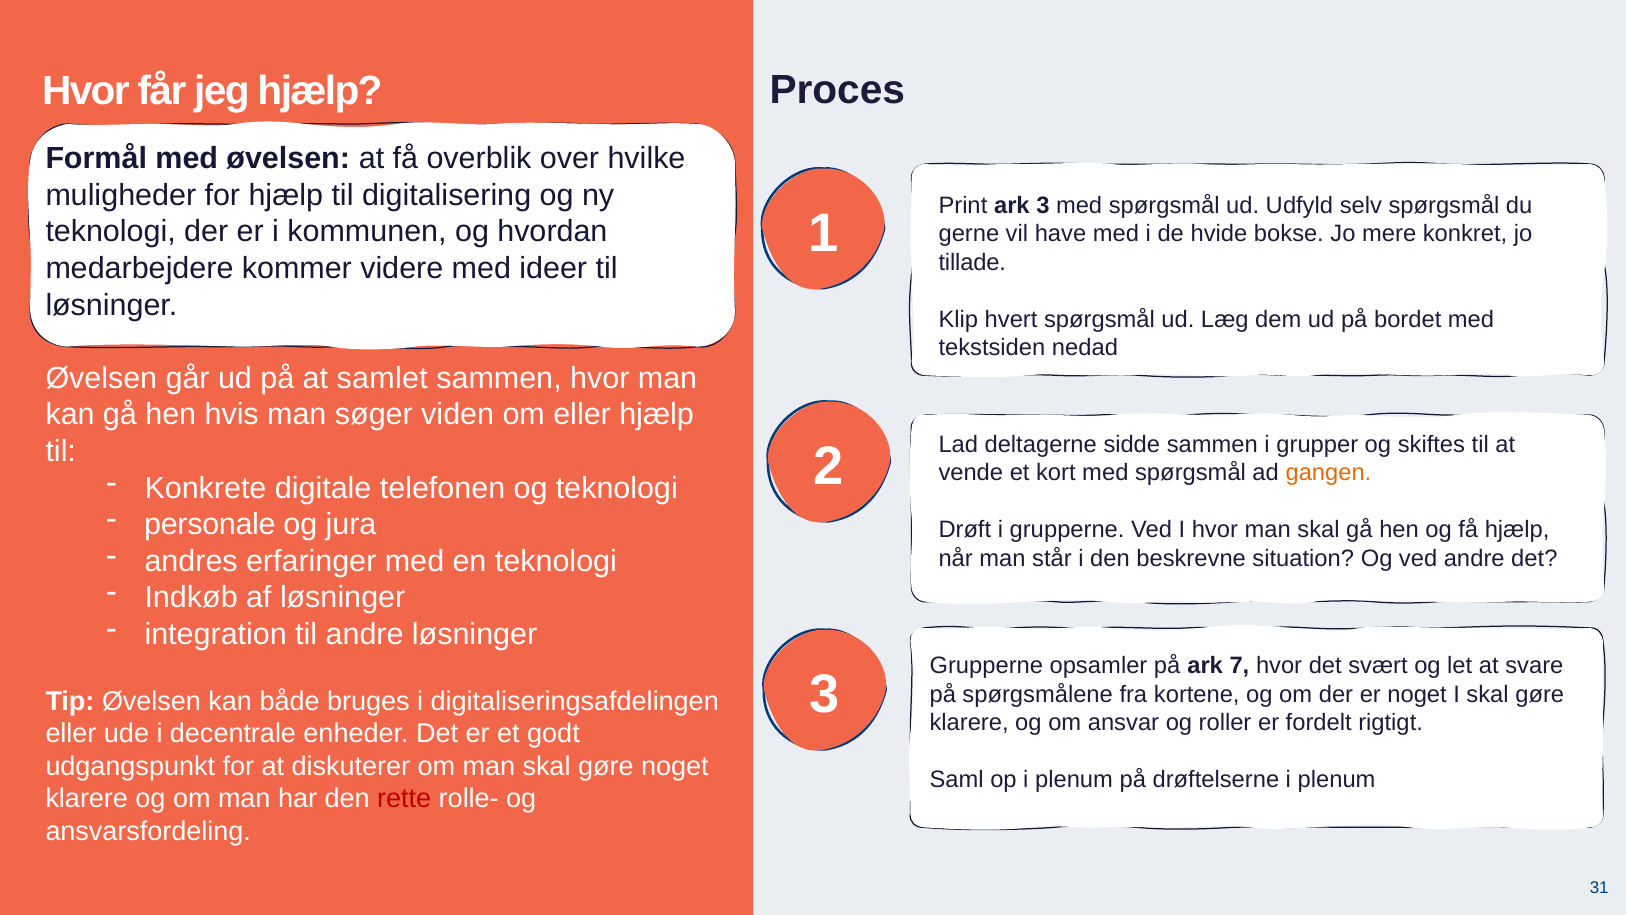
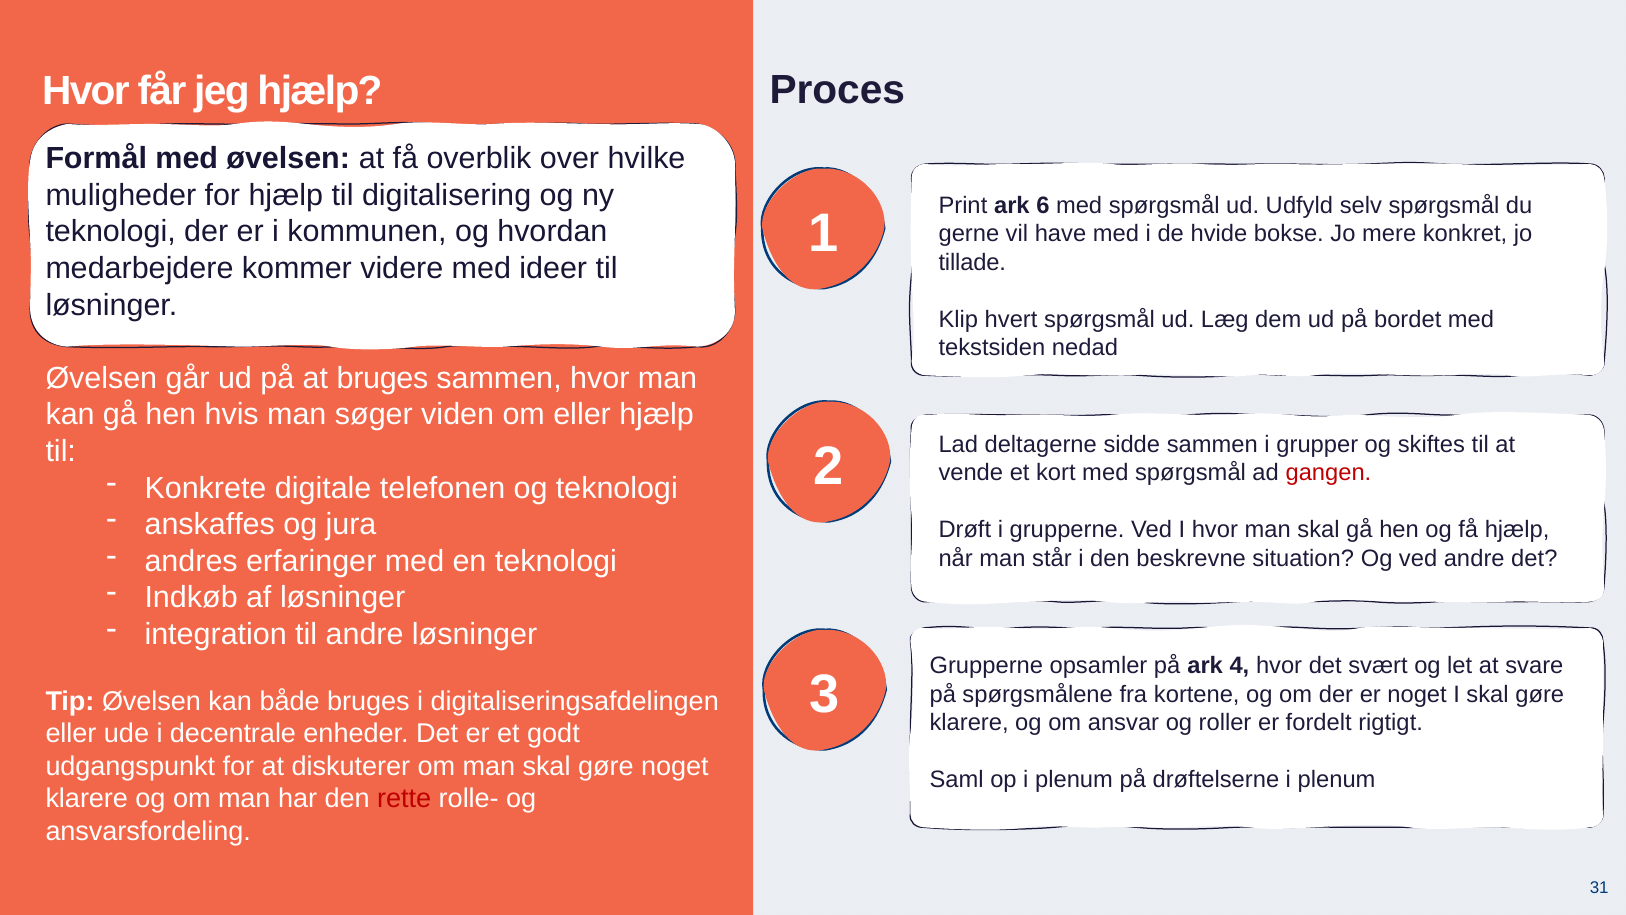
ark 3: 3 -> 6
at samlet: samlet -> bruges
gangen colour: orange -> red
personale: personale -> anskaffes
7: 7 -> 4
